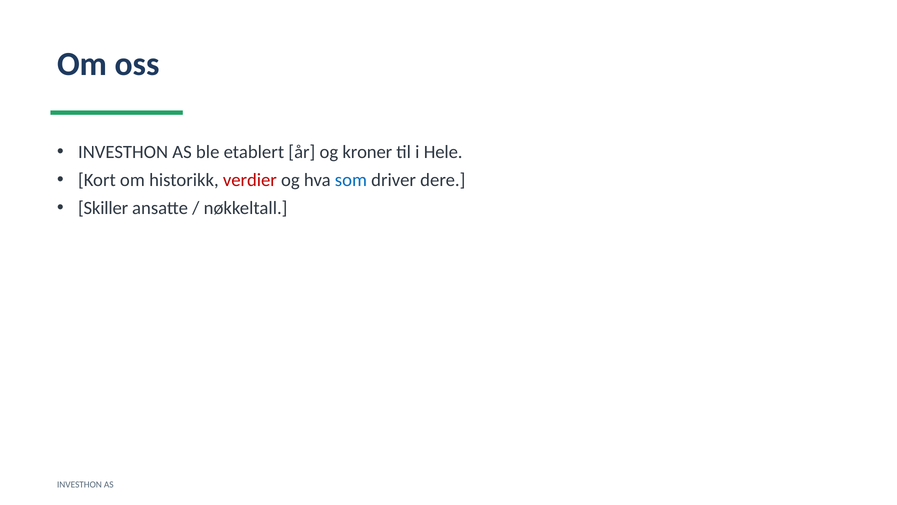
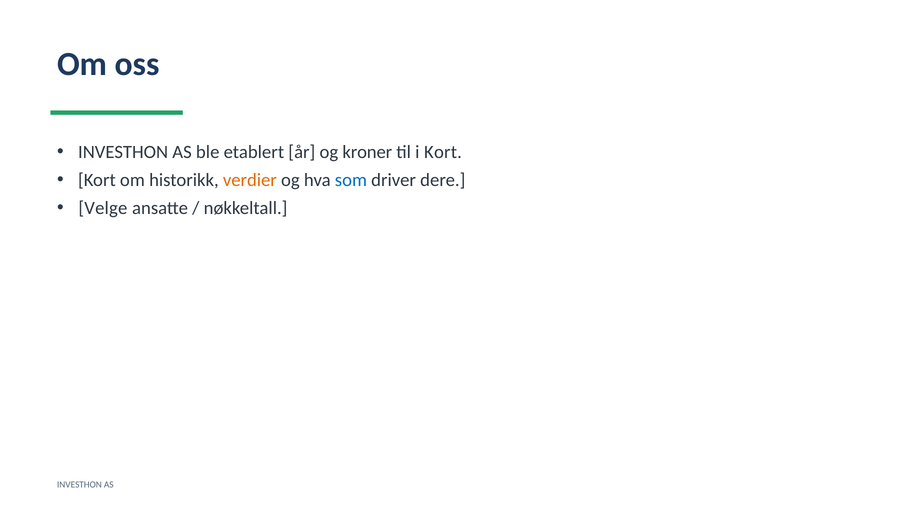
i Hele: Hele -> Kort
verdier colour: red -> orange
Skiller: Skiller -> Velge
